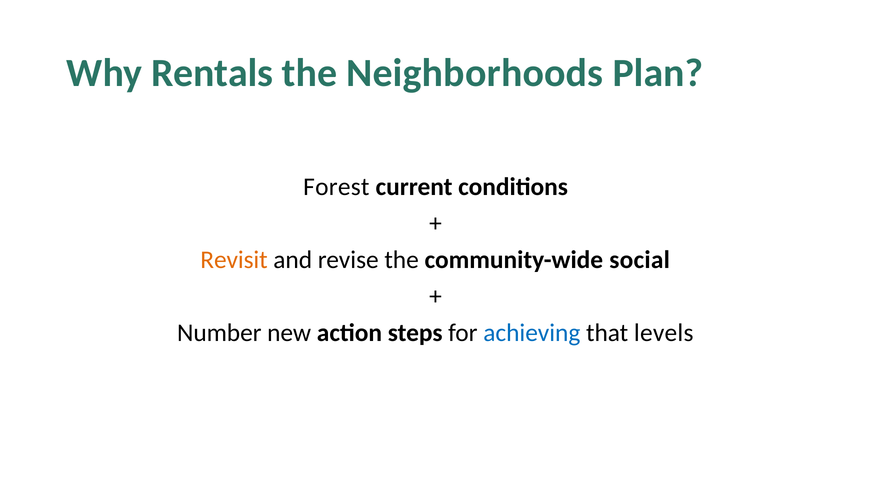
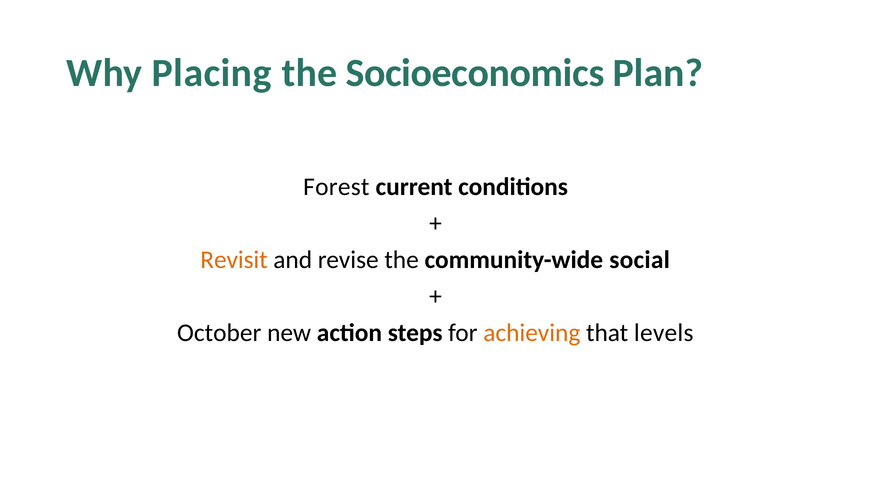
Rentals: Rentals -> Placing
Neighborhoods: Neighborhoods -> Socioeconomics
Number: Number -> October
achieving colour: blue -> orange
